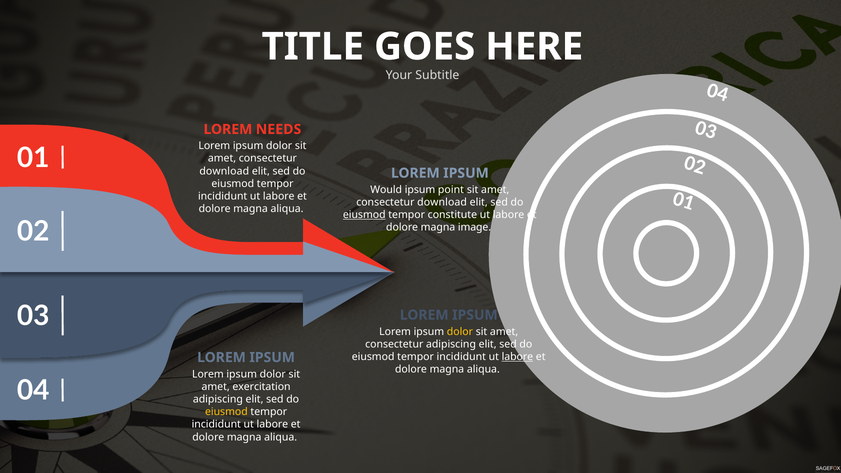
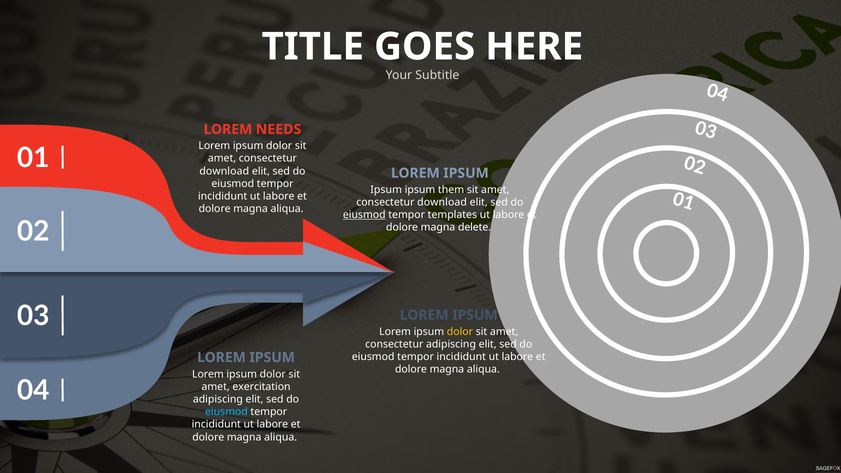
Would at (386, 190): Would -> Ipsum
point: point -> them
constitute: constitute -> templates
image: image -> delete
labore at (517, 357) underline: present -> none
eiusmod at (226, 412) colour: yellow -> light blue
